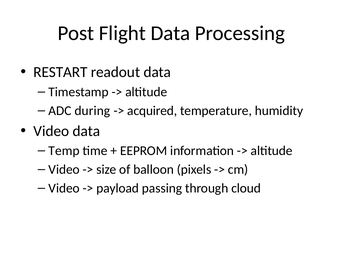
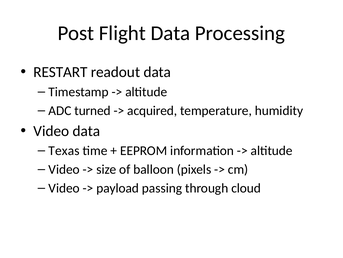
during: during -> turned
Temp: Temp -> Texas
